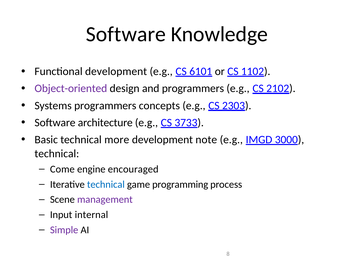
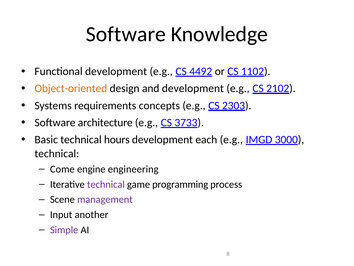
6101: 6101 -> 4492
Object-oriented colour: purple -> orange
and programmers: programmers -> development
Systems programmers: programmers -> requirements
more: more -> hours
note: note -> each
encouraged: encouraged -> engineering
technical at (106, 184) colour: blue -> purple
internal: internal -> another
